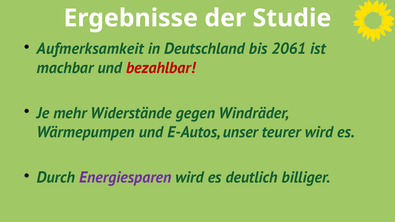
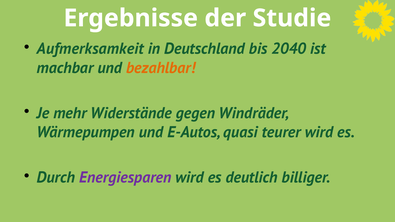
2061: 2061 -> 2040
bezahlbar colour: red -> orange
unser: unser -> quasi
